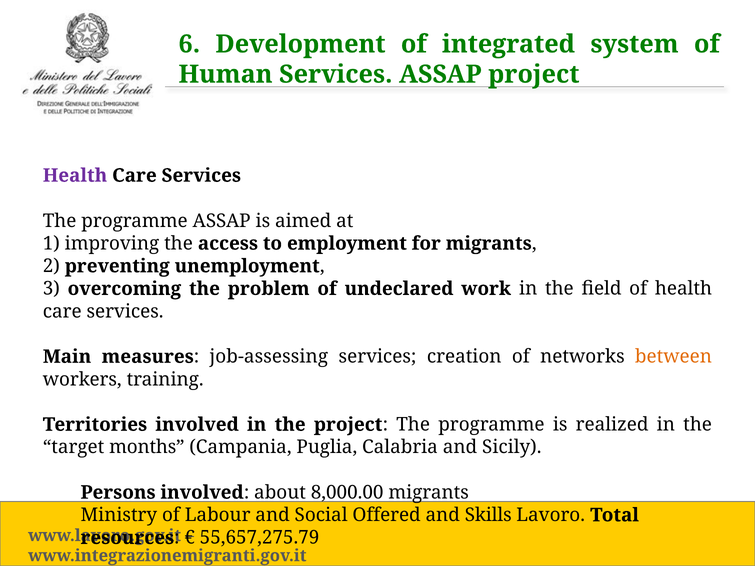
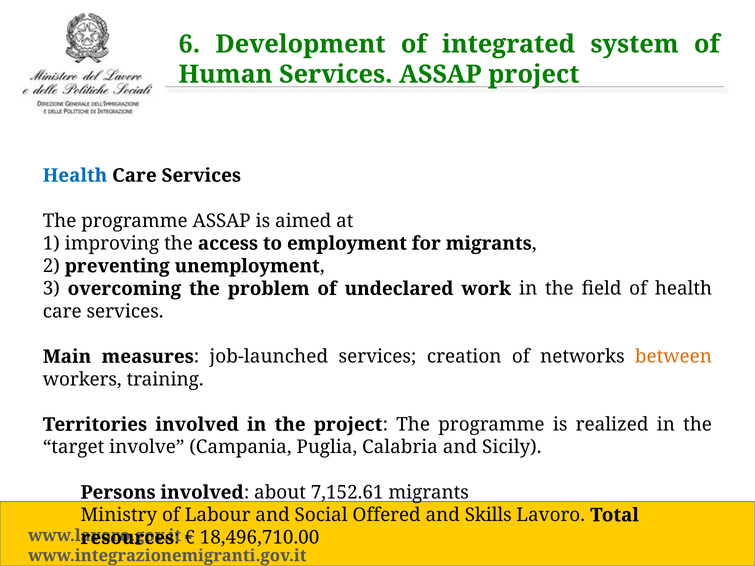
Health at (75, 176) colour: purple -> blue
job-assessing: job-assessing -> job-launched
months: months -> involve
8,000.00: 8,000.00 -> 7,152.61
55,657,275.79: 55,657,275.79 -> 18,496,710.00
